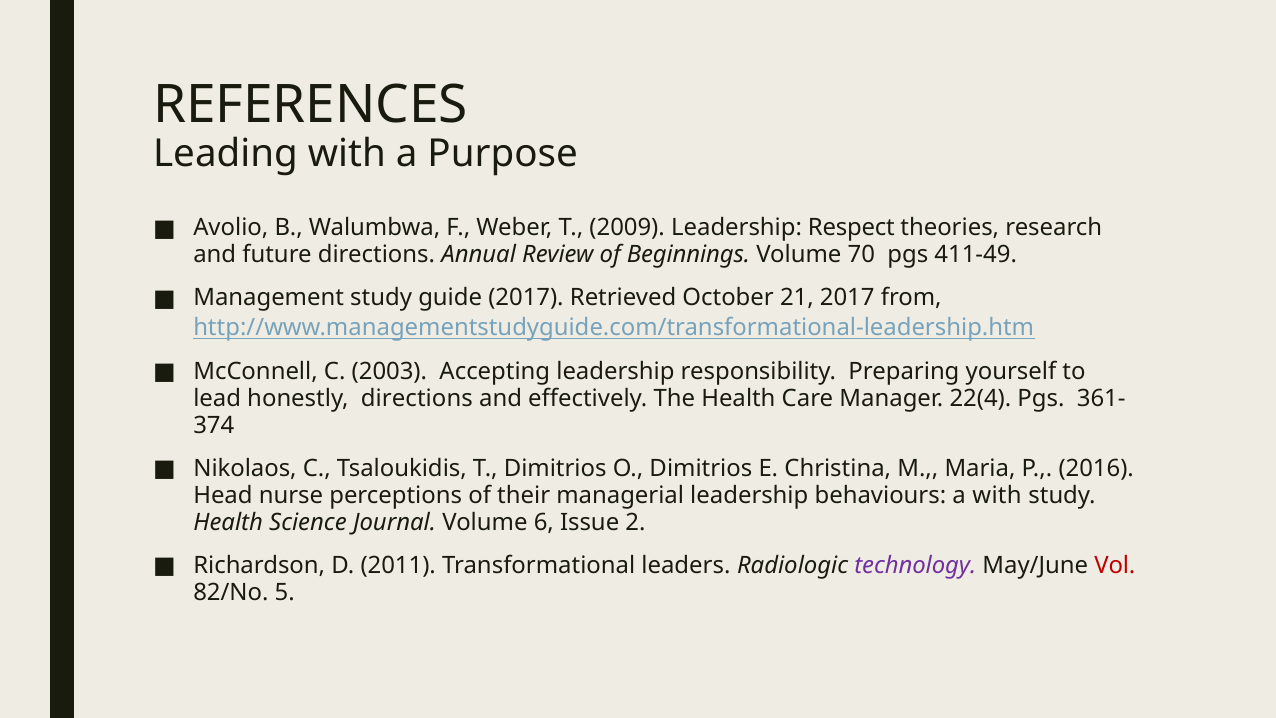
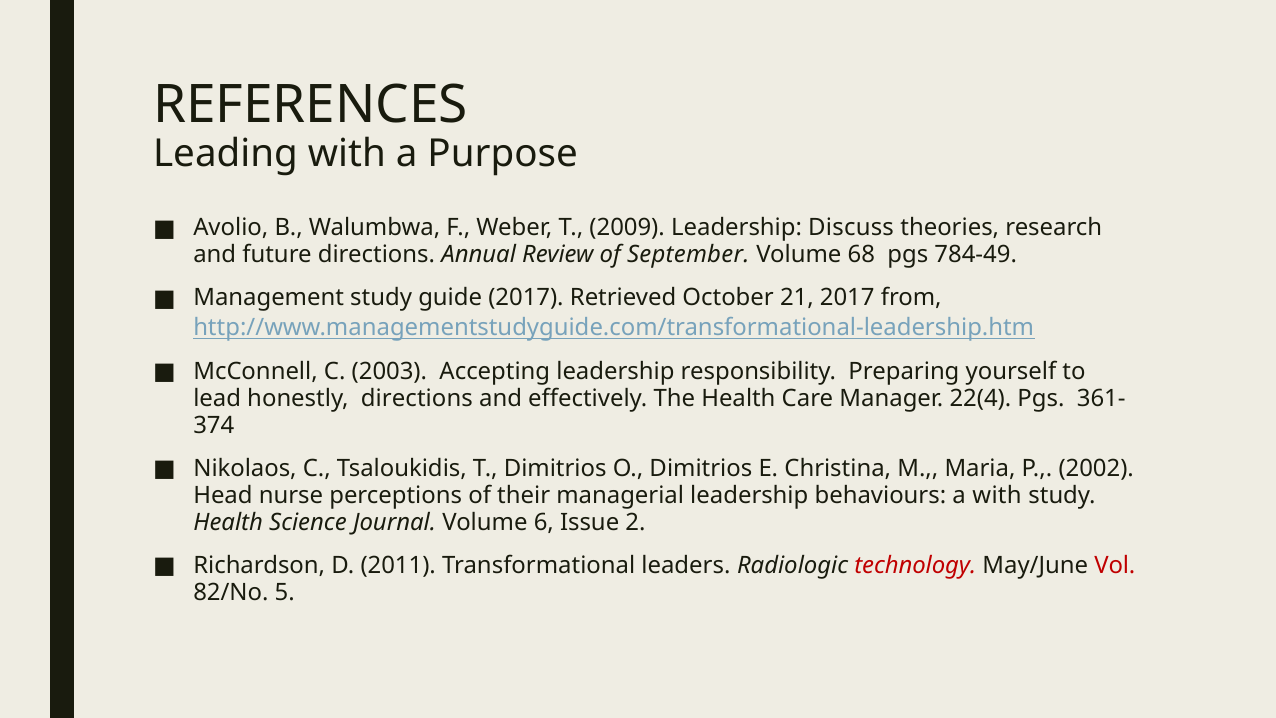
Respect: Respect -> Discuss
Beginnings: Beginnings -> September
70: 70 -> 68
411-49: 411-49 -> 784-49
2016: 2016 -> 2002
technology colour: purple -> red
